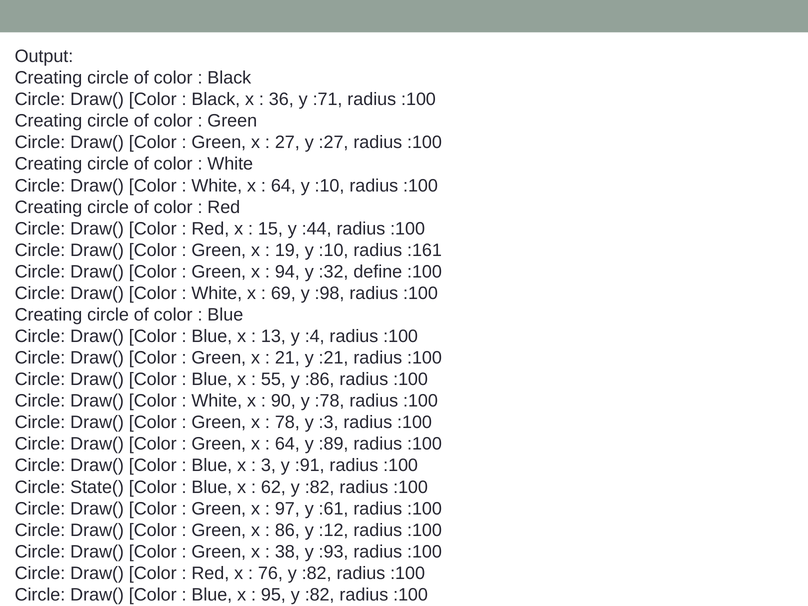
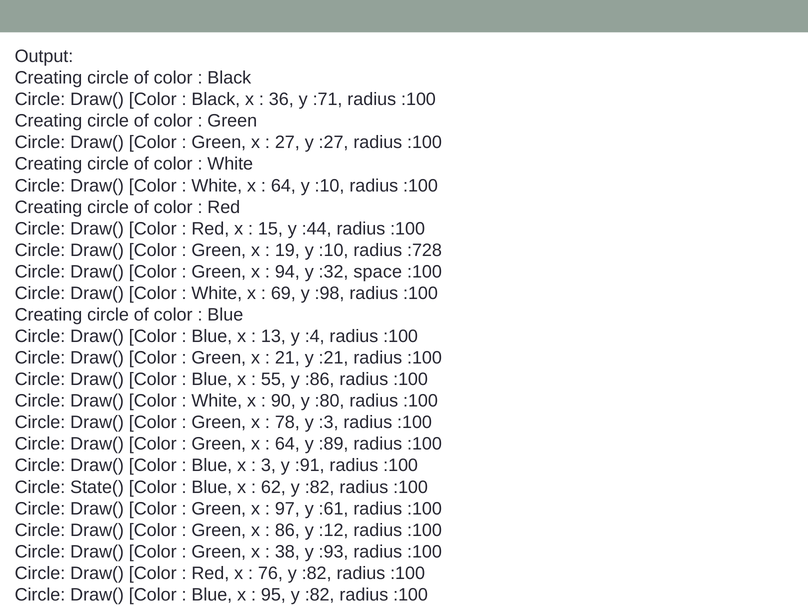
:161: :161 -> :728
define: define -> space
:78: :78 -> :80
